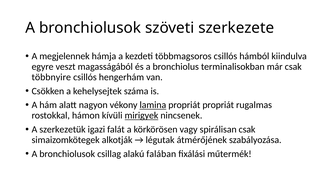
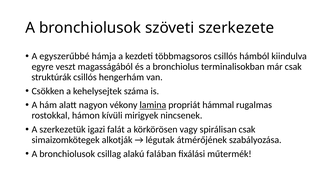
megjelennek: megjelennek -> egyszerűbbé
többnyire: többnyire -> struktúrák
propriát propriát: propriát -> hámmal
mirigyek underline: present -> none
